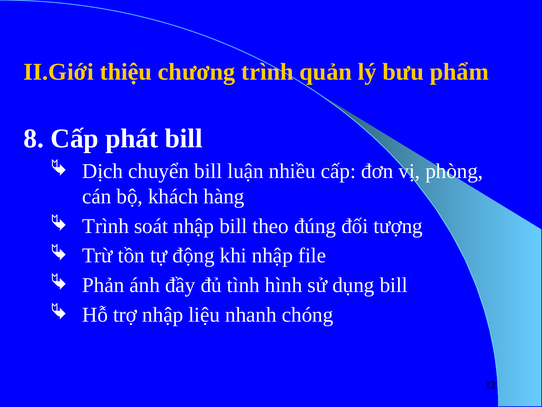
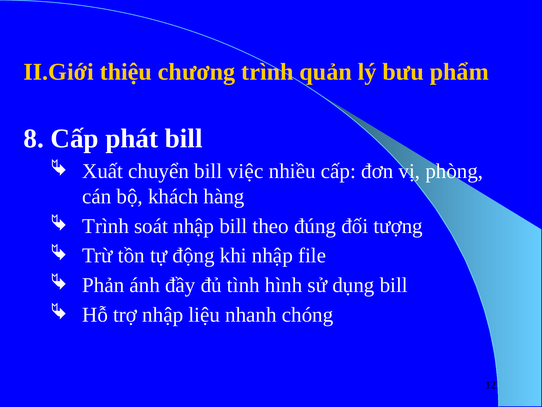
Dịch: Dịch -> Xuất
luận: luận -> việc
